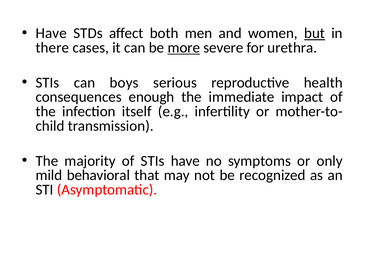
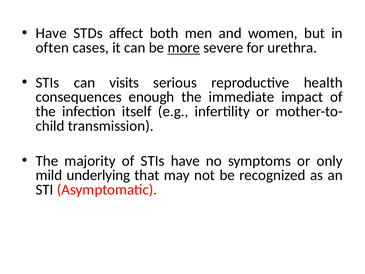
but underline: present -> none
there: there -> often
boys: boys -> visits
behavioral: behavioral -> underlying
